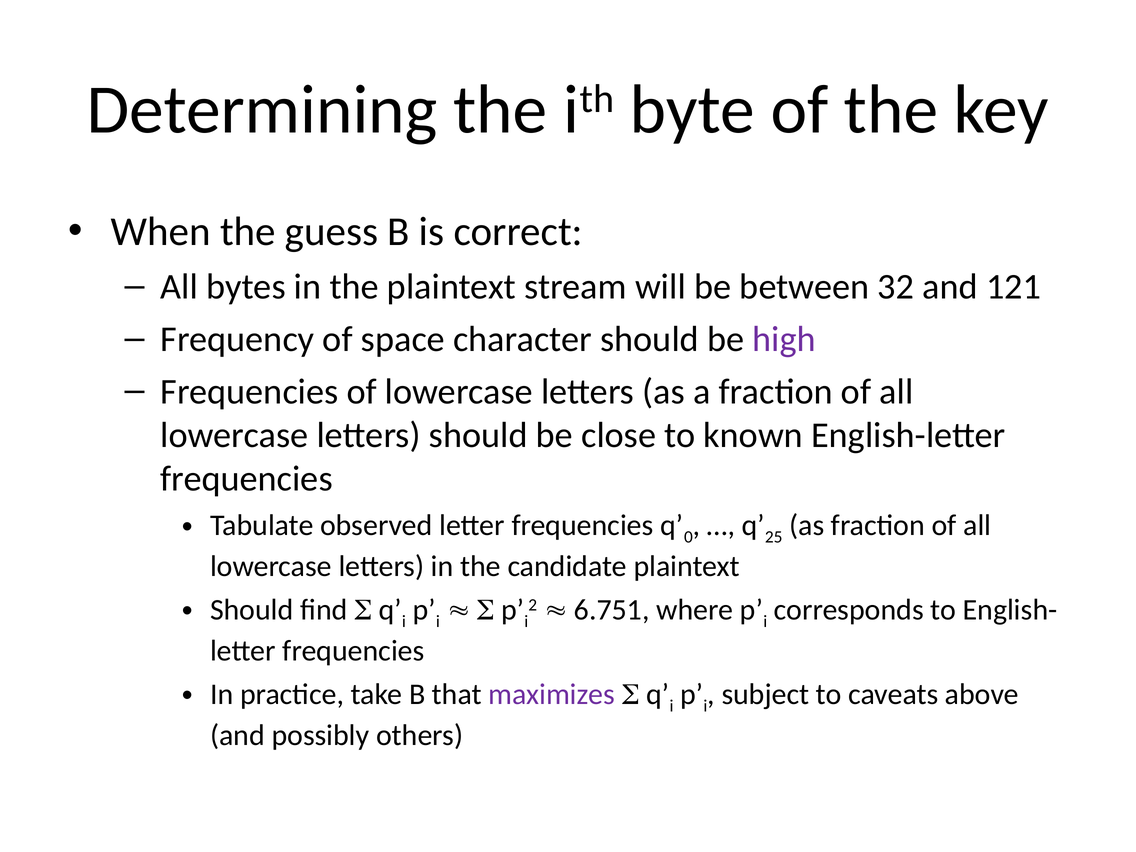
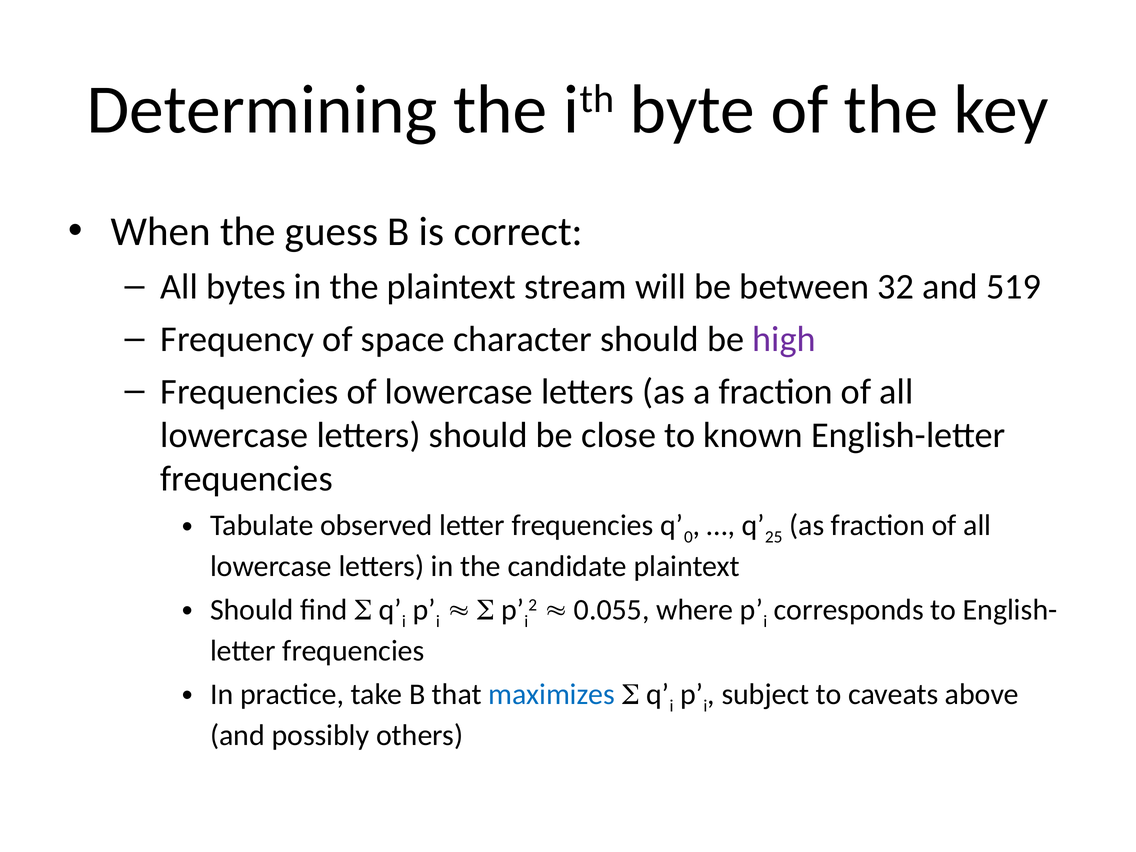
121: 121 -> 519
6.751: 6.751 -> 0.055
maximizes colour: purple -> blue
